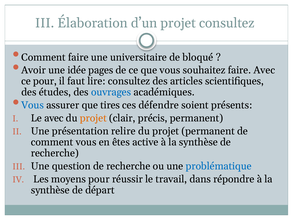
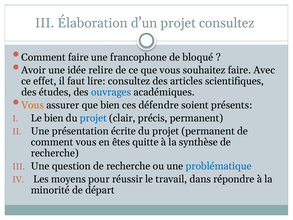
universitaire: universitaire -> francophone
pages: pages -> relire
ce pour: pour -> effet
Vous at (33, 105) colour: blue -> orange
que tires: tires -> bien
Le avec: avec -> bien
projet at (93, 118) colour: orange -> blue
relire: relire -> écrite
active: active -> quitte
synthèse at (50, 190): synthèse -> minorité
